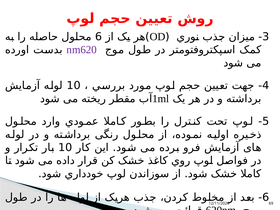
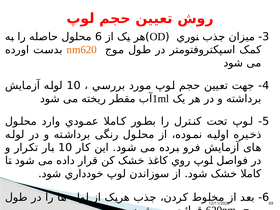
nm620 colour: purple -> orange
